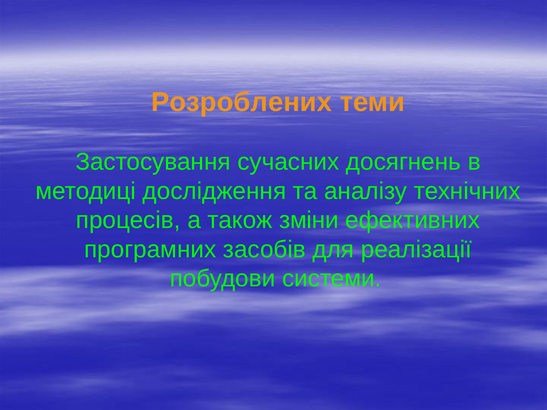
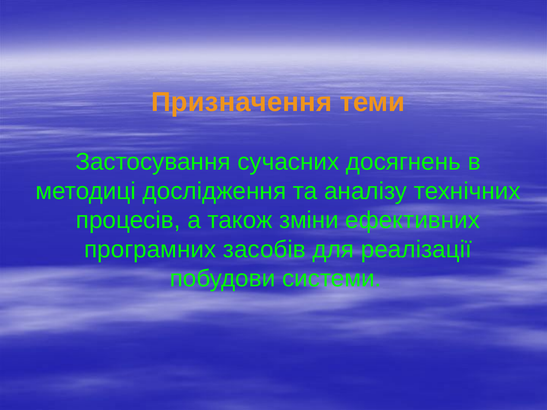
Розроблених: Розроблених -> Призначення
